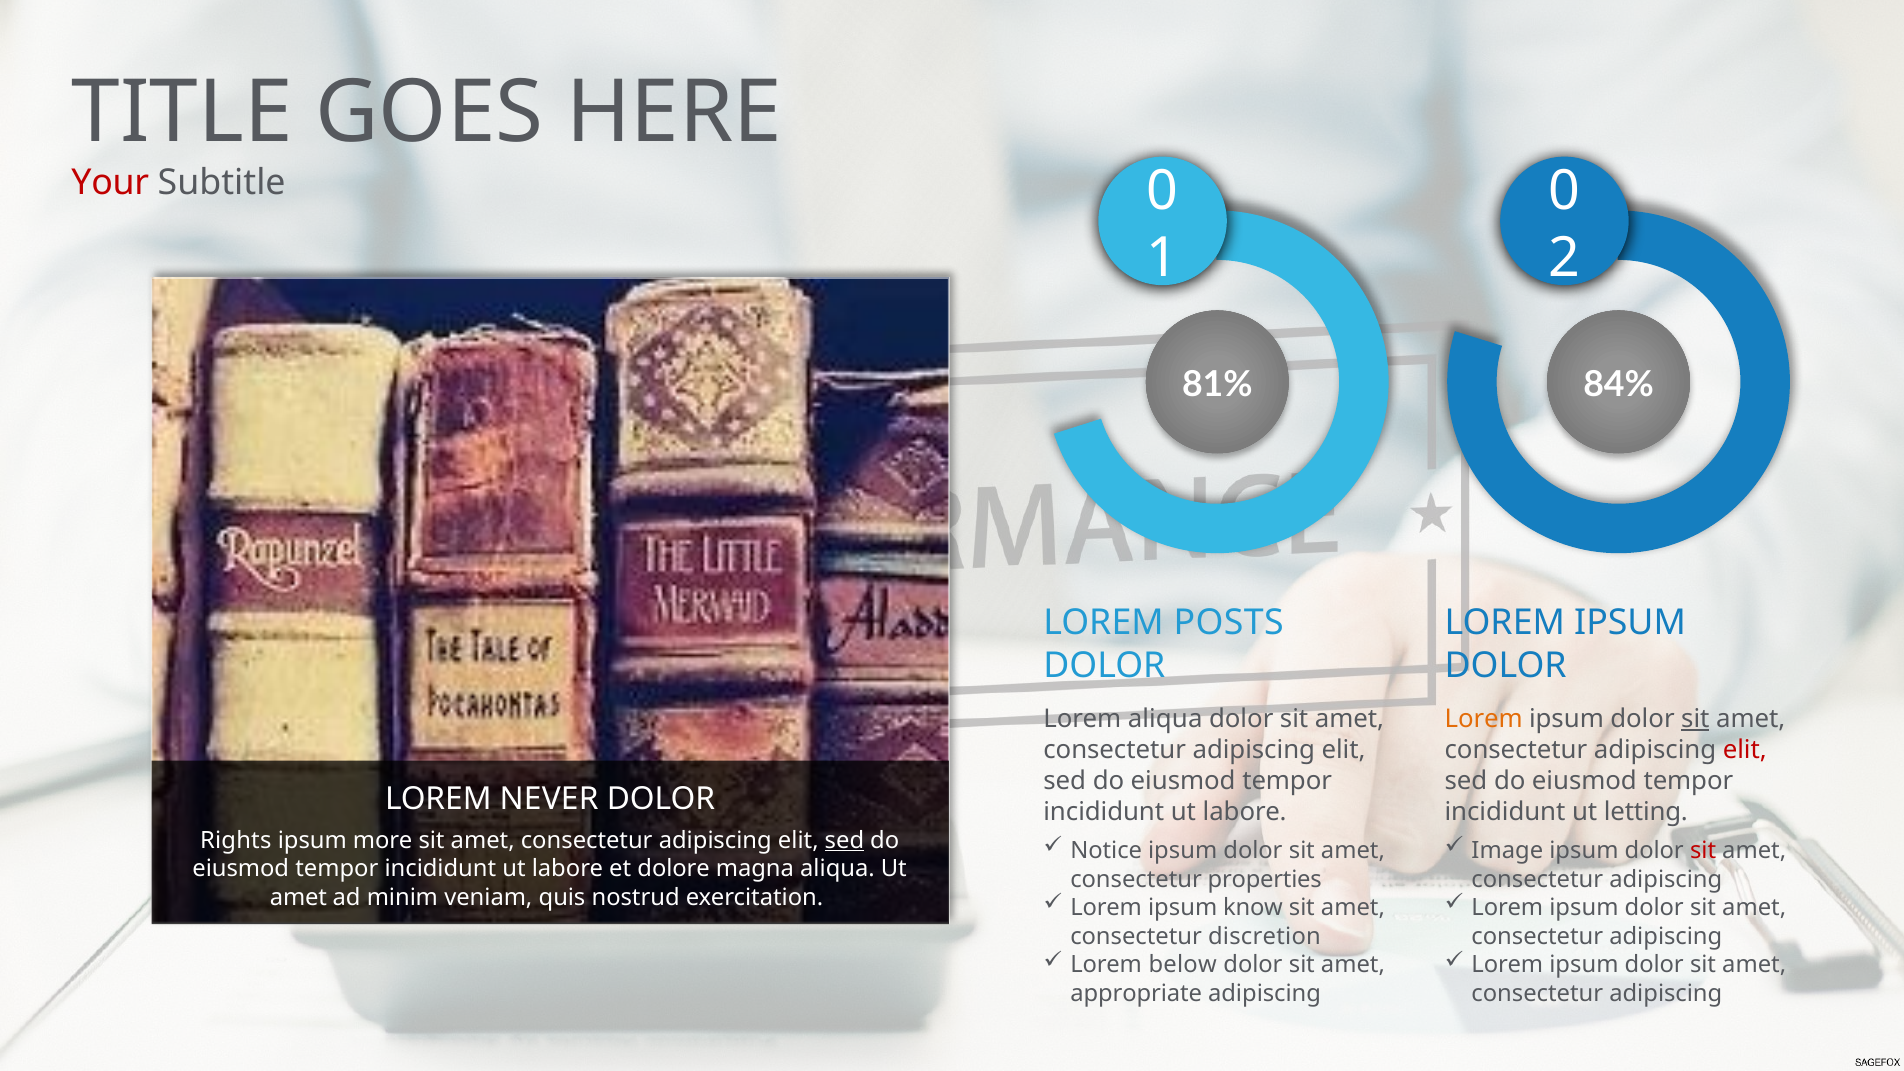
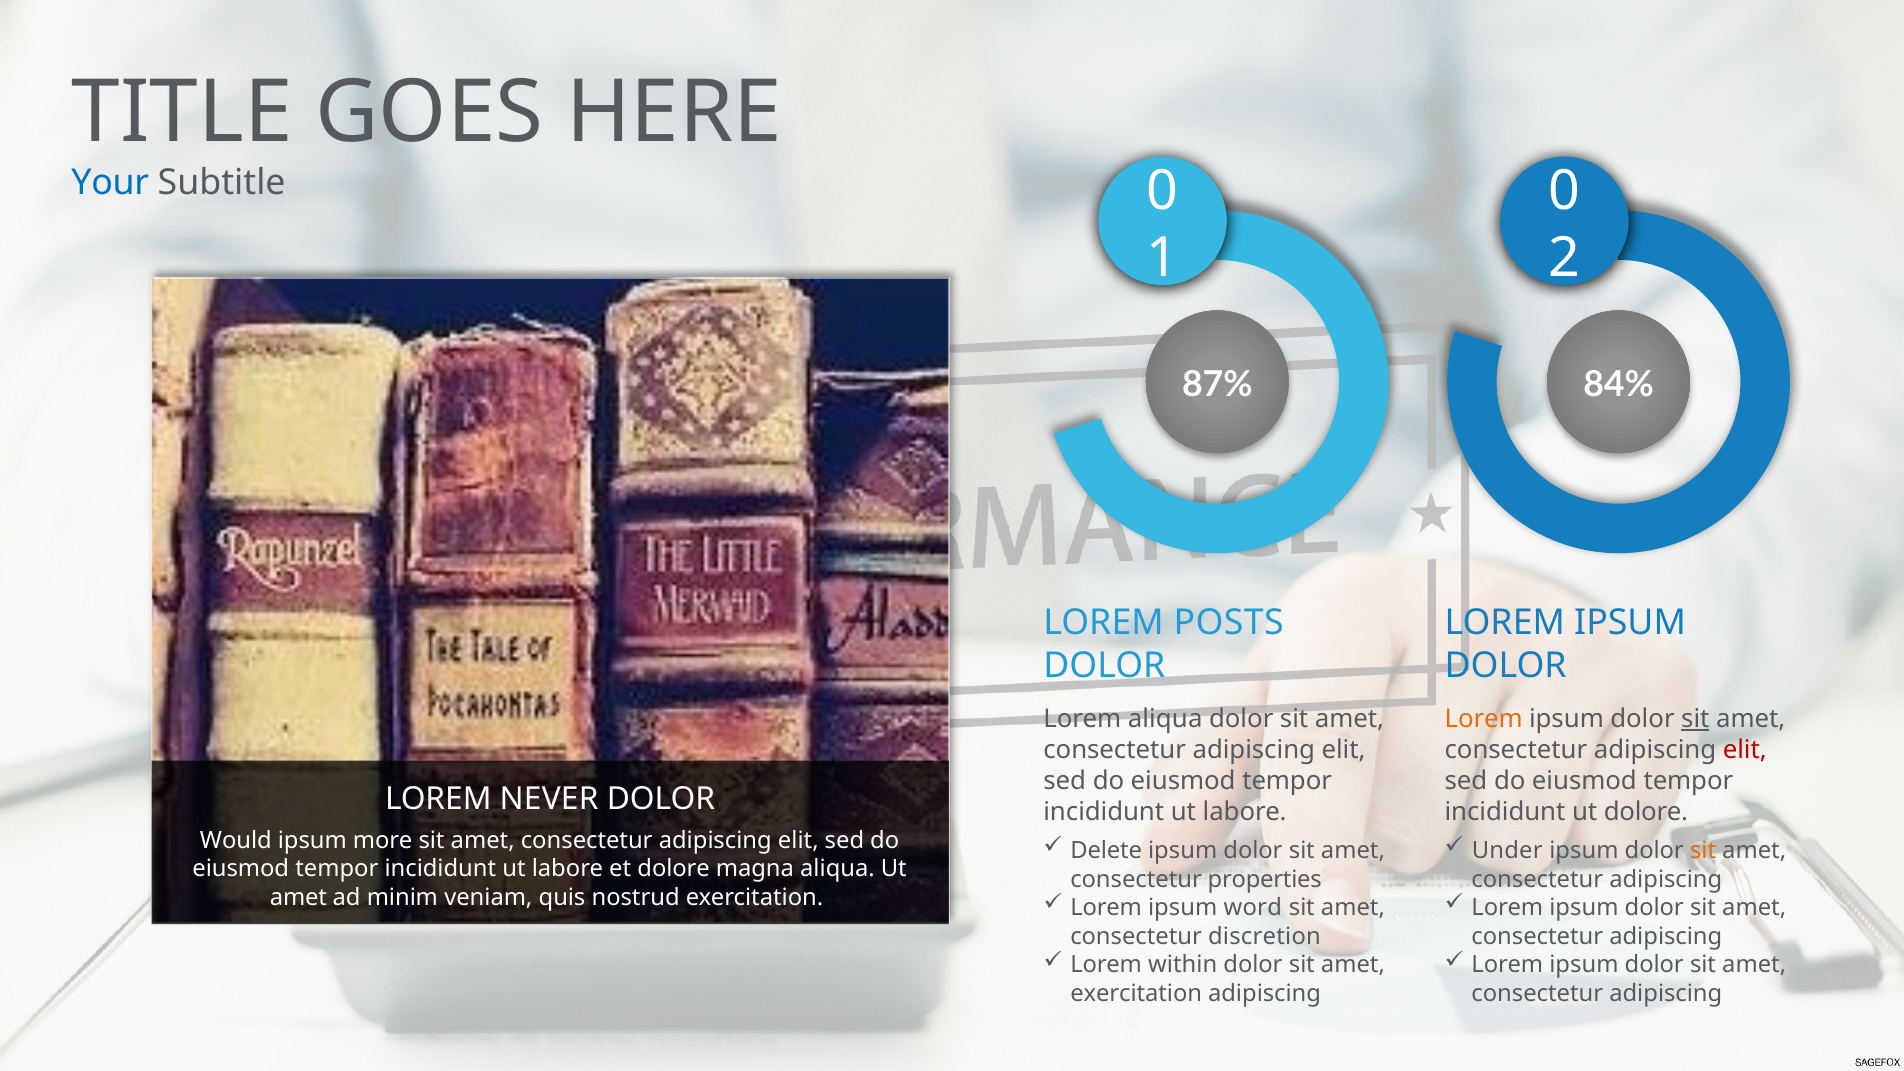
Your colour: red -> blue
81%: 81% -> 87%
ut letting: letting -> dolore
Rights: Rights -> Would
sed at (844, 840) underline: present -> none
Notice: Notice -> Delete
Image: Image -> Under
sit at (1703, 851) colour: red -> orange
know: know -> word
below: below -> within
appropriate at (1136, 994): appropriate -> exercitation
